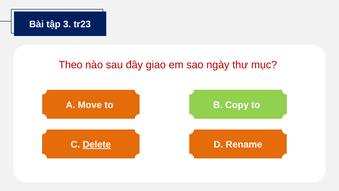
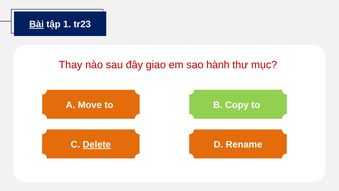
Bài underline: none -> present
3: 3 -> 1
Theo: Theo -> Thay
ngày: ngày -> hành
